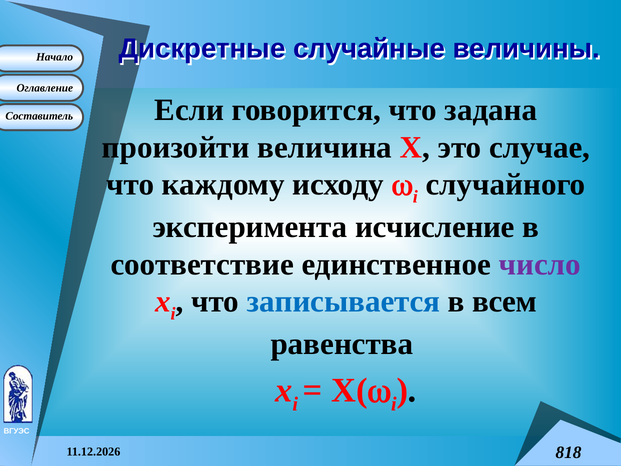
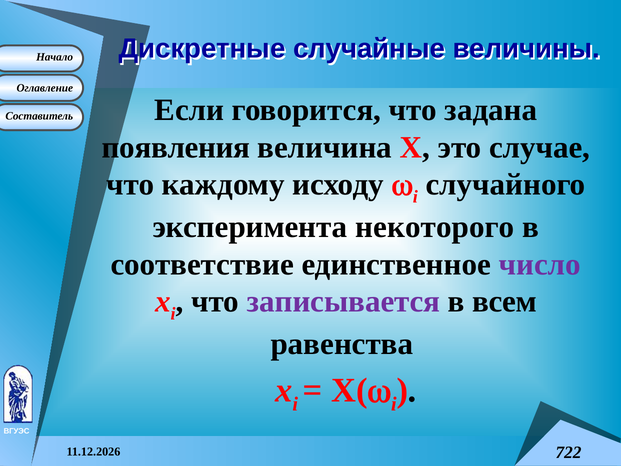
произойти: произойти -> появления
исчисление: исчисление -> некоторого
записывается colour: blue -> purple
818: 818 -> 722
